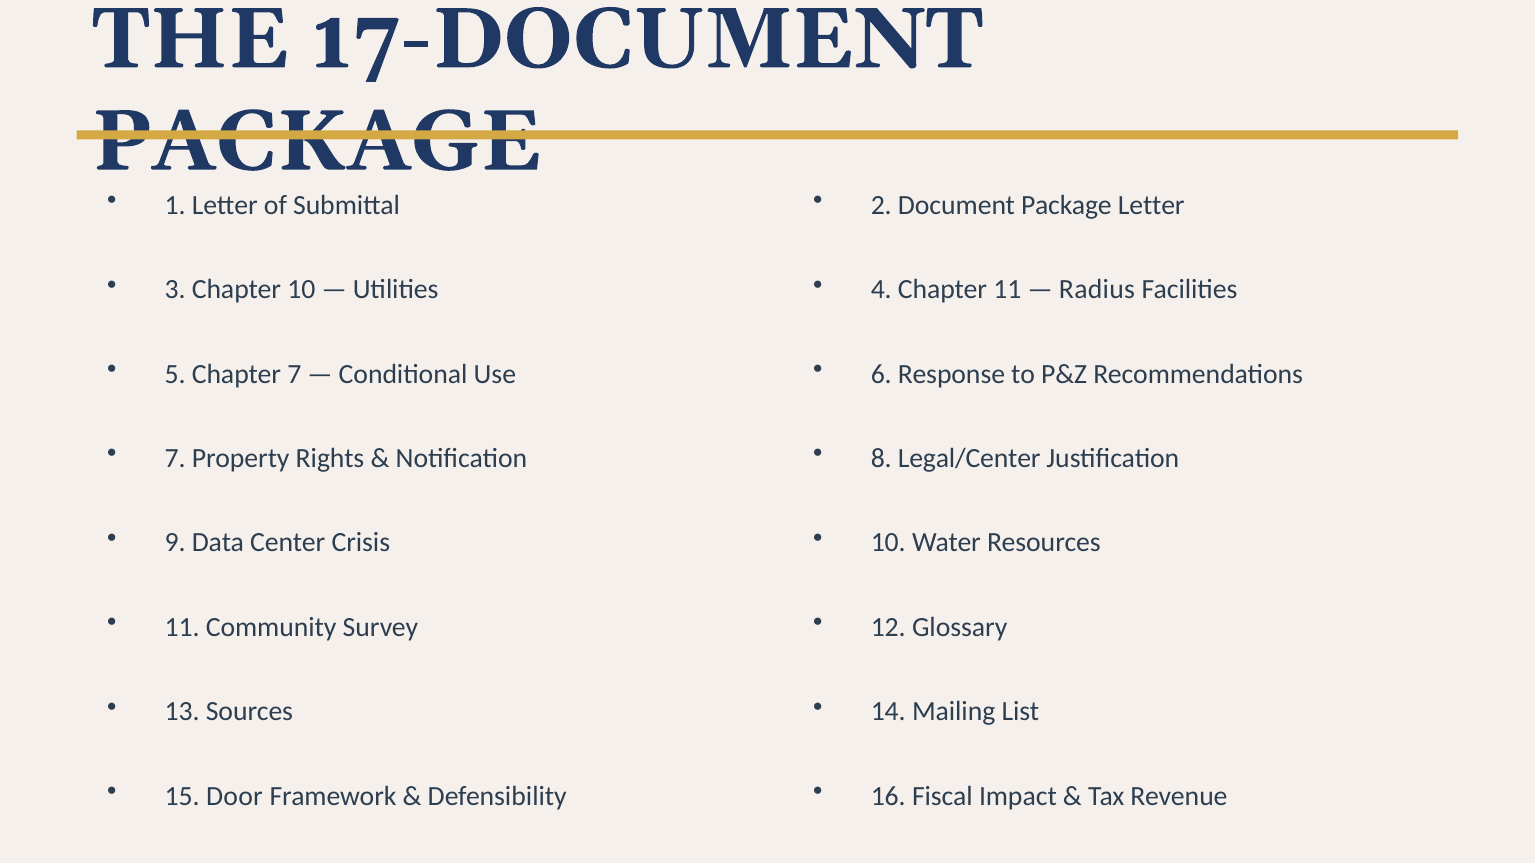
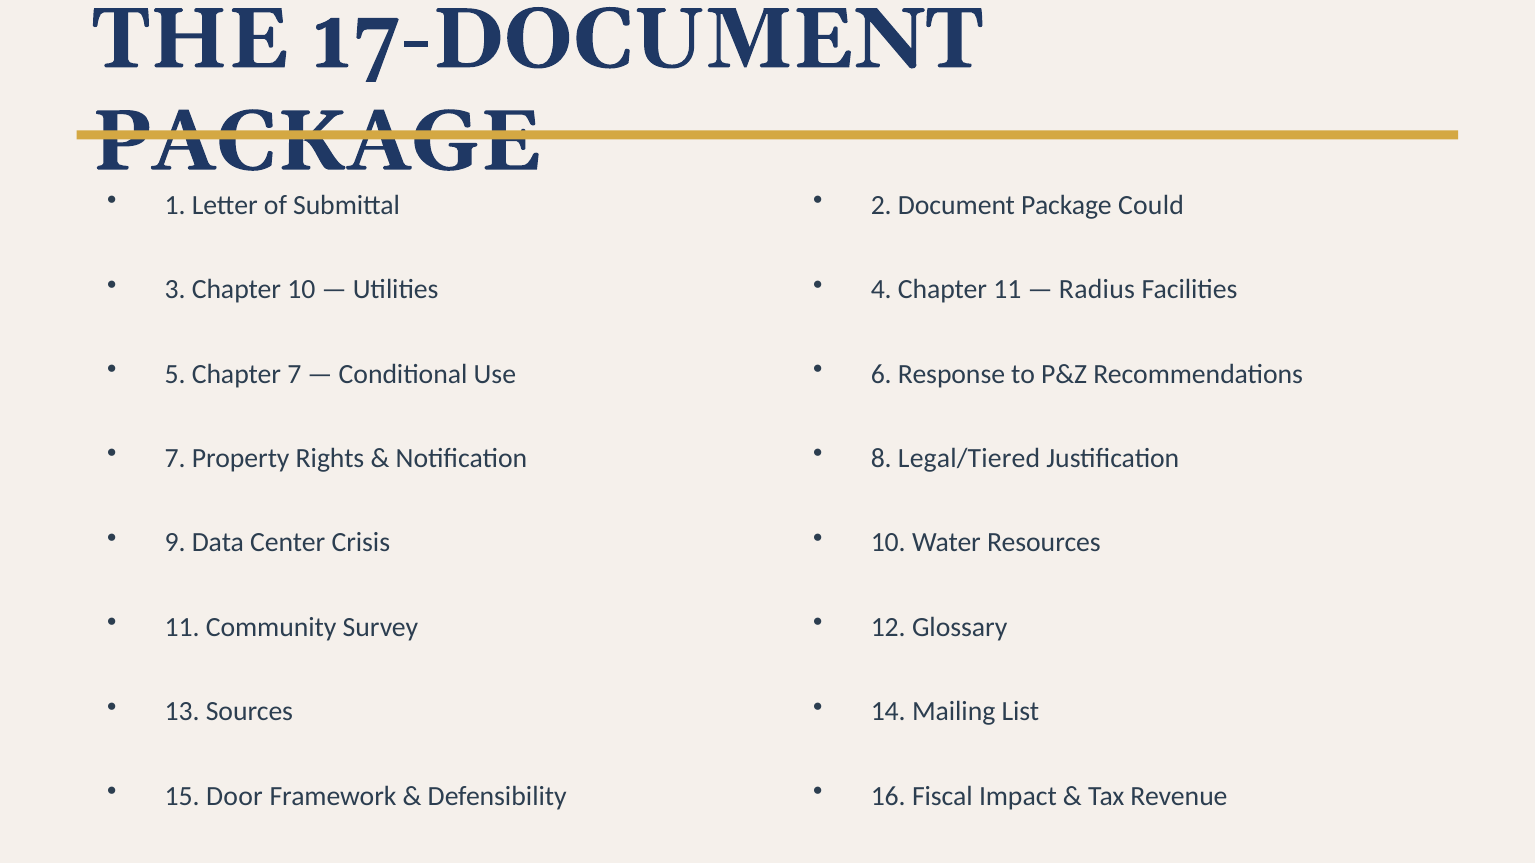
Package Letter: Letter -> Could
Legal/Center: Legal/Center -> Legal/Tiered
